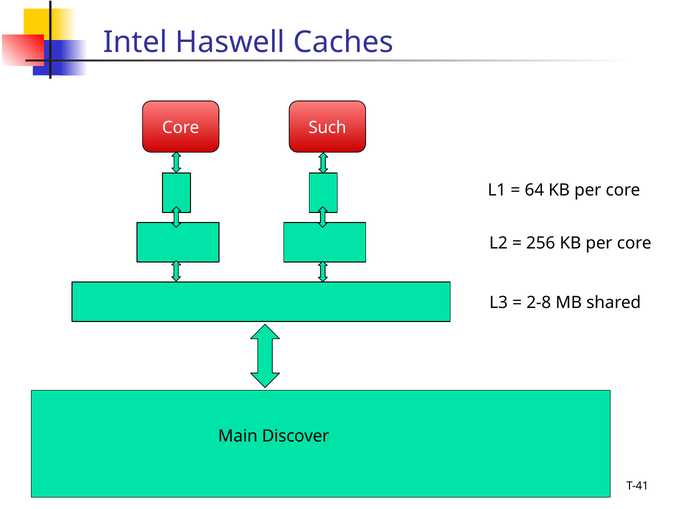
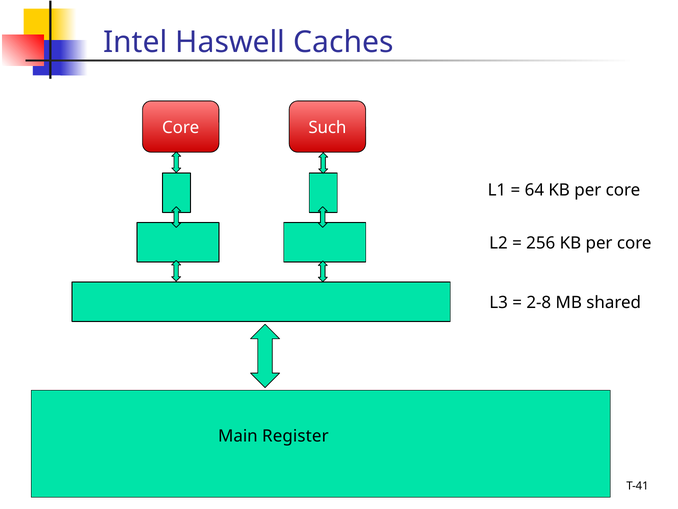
Discover: Discover -> Register
